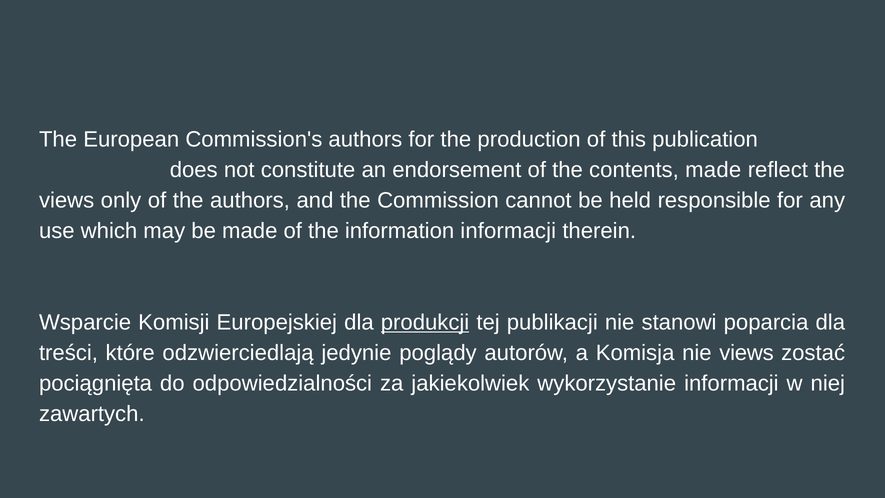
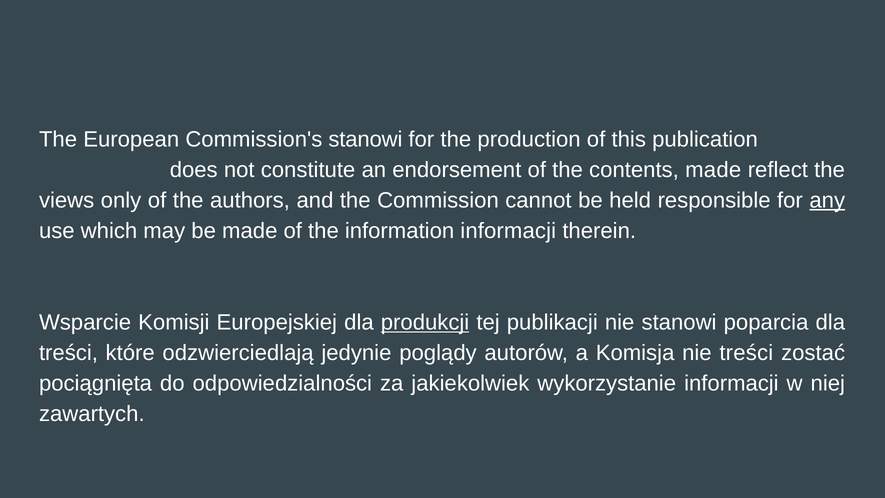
Commission's authors: authors -> stanowi
any underline: none -> present
nie views: views -> treści
